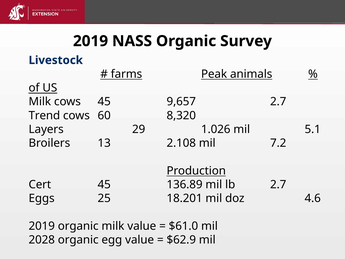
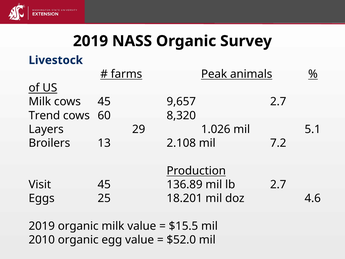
Cert: Cert -> Visit
$61.0: $61.0 -> $15.5
2028: 2028 -> 2010
$62.9: $62.9 -> $52.0
